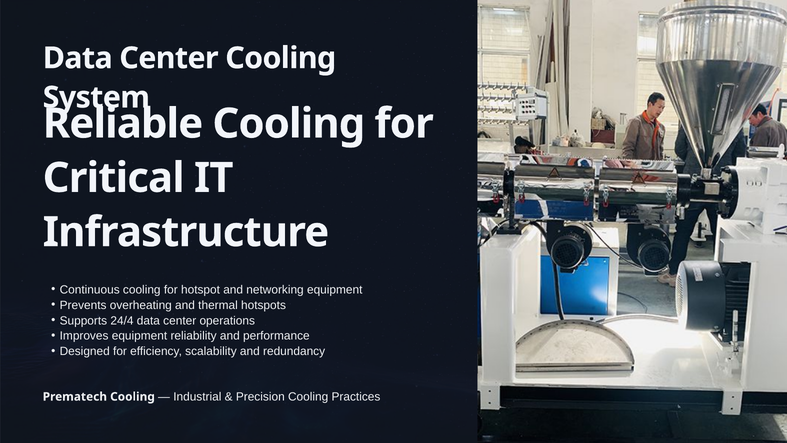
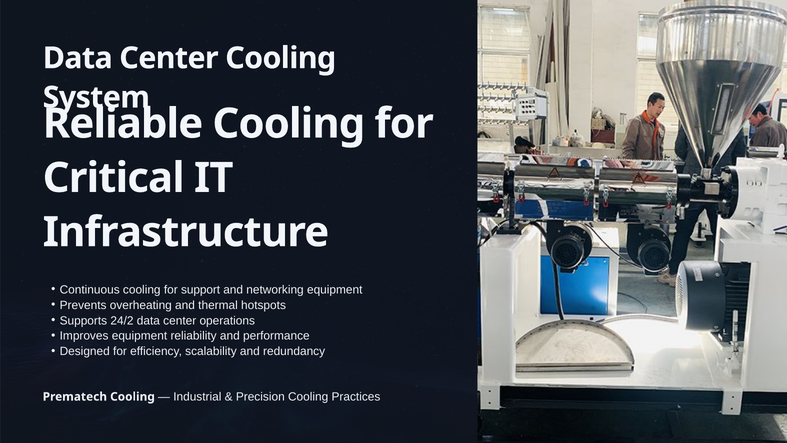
hotspot: hotspot -> support
24/4: 24/4 -> 24/2
